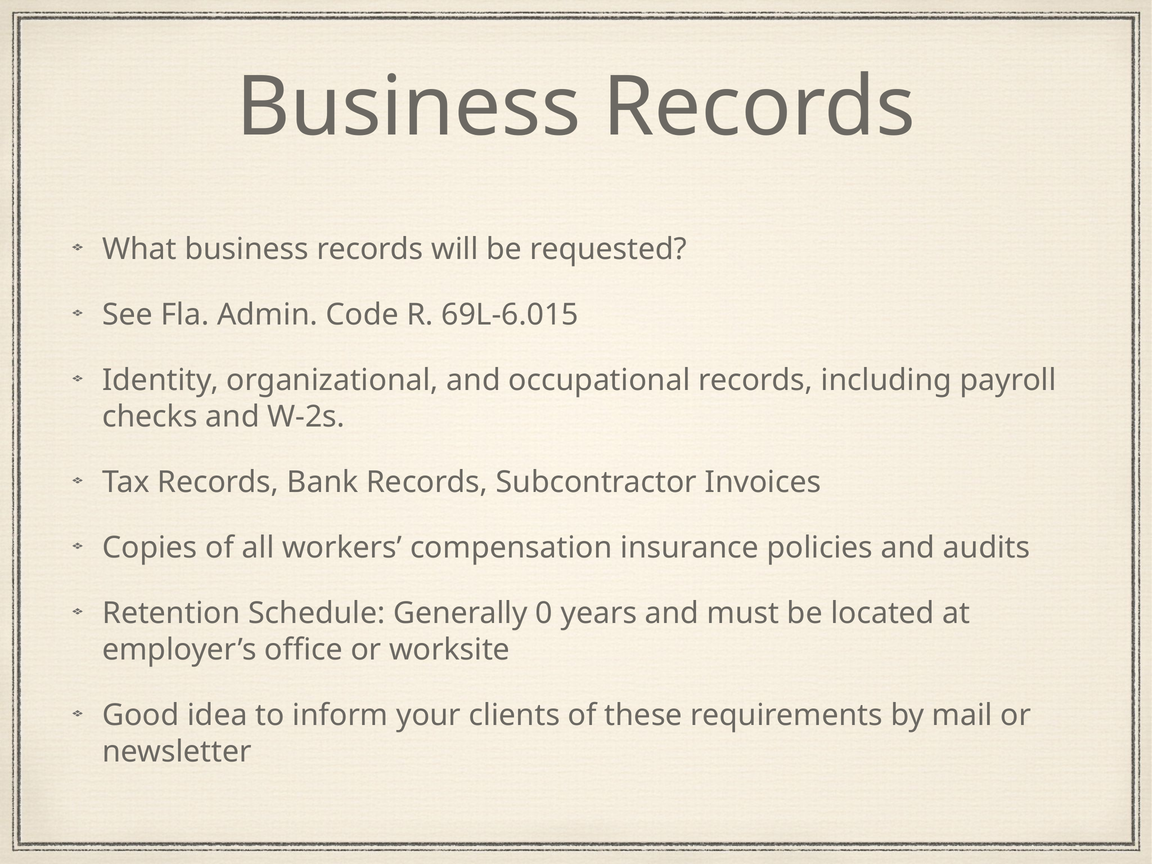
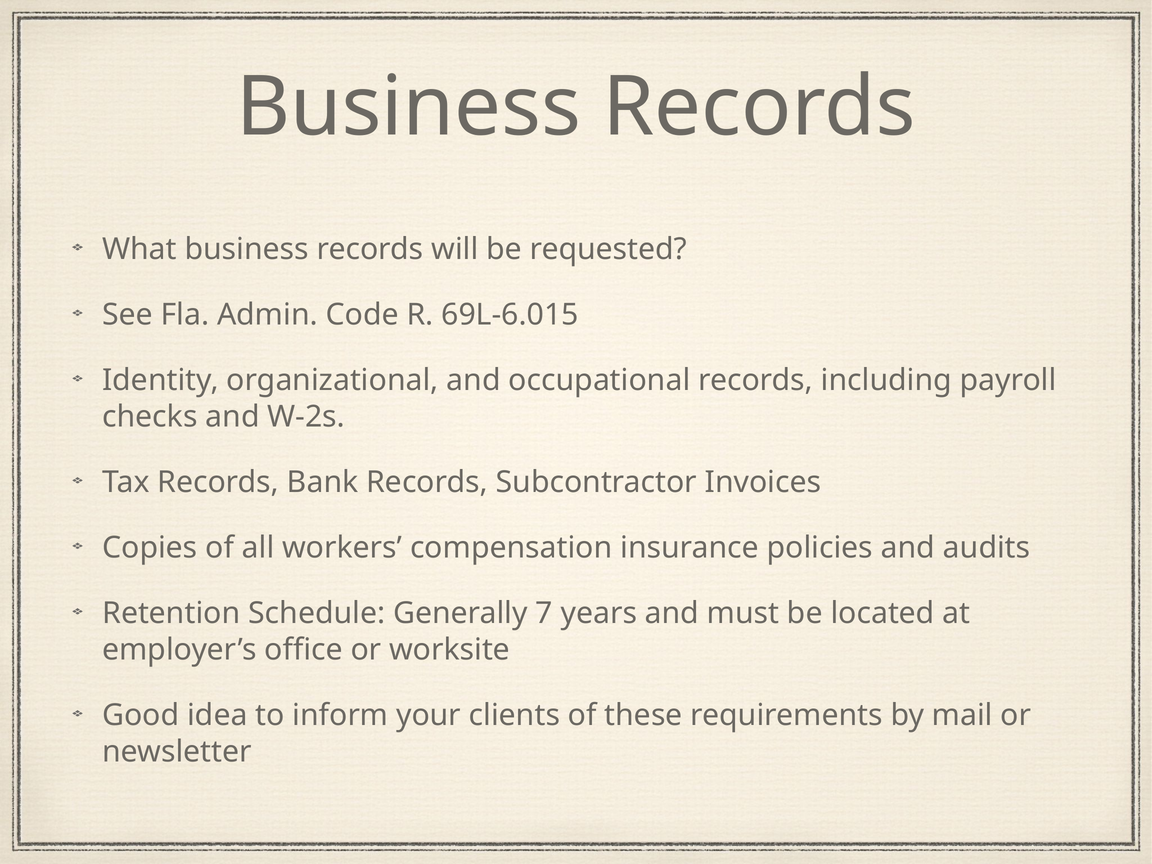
0: 0 -> 7
